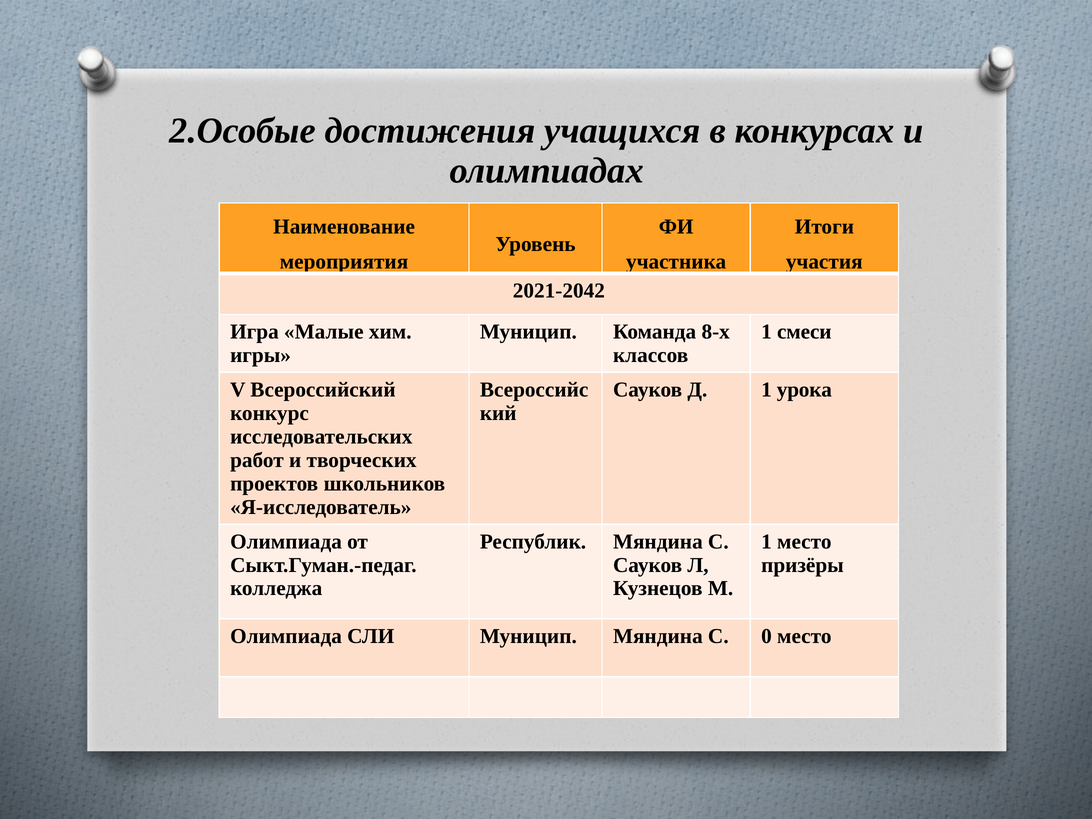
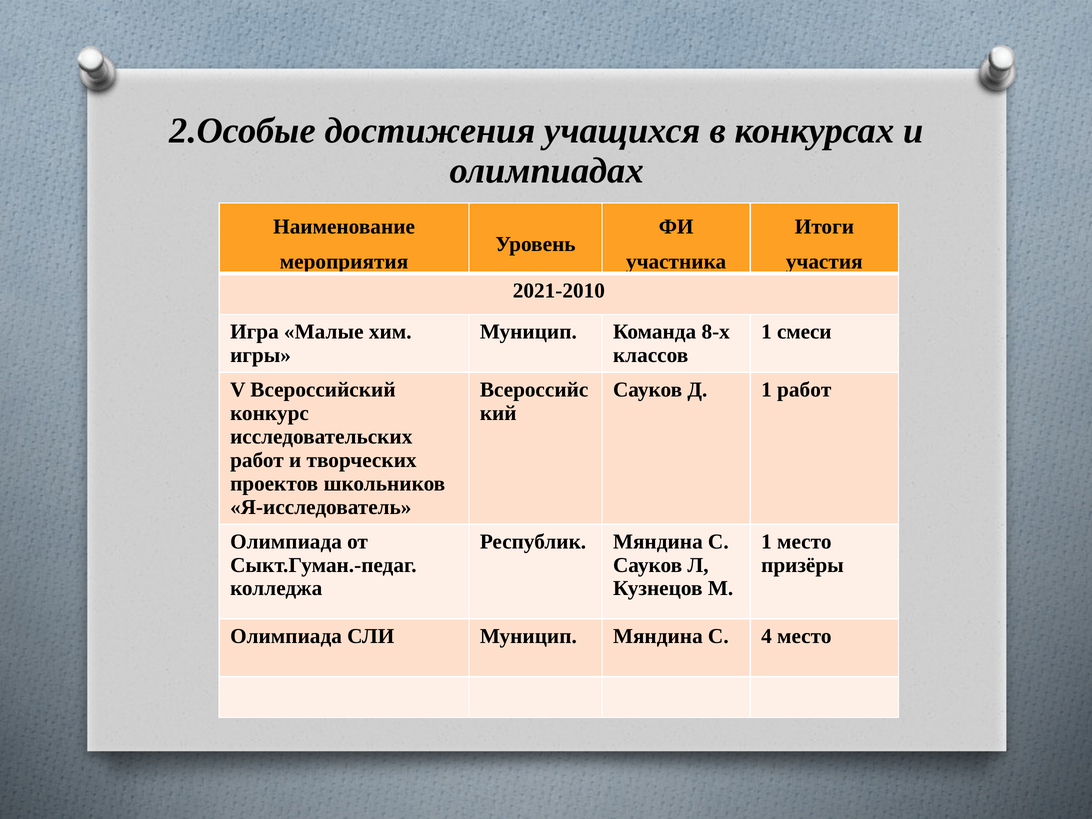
2021-2042: 2021-2042 -> 2021-2010
1 урока: урока -> работ
0: 0 -> 4
